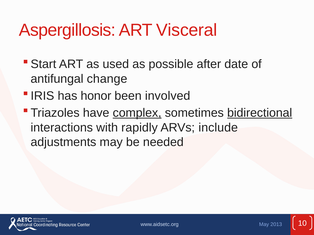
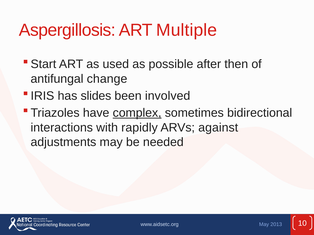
Visceral: Visceral -> Multiple
date: date -> then
honor: honor -> slides
bidirectional underline: present -> none
include: include -> against
